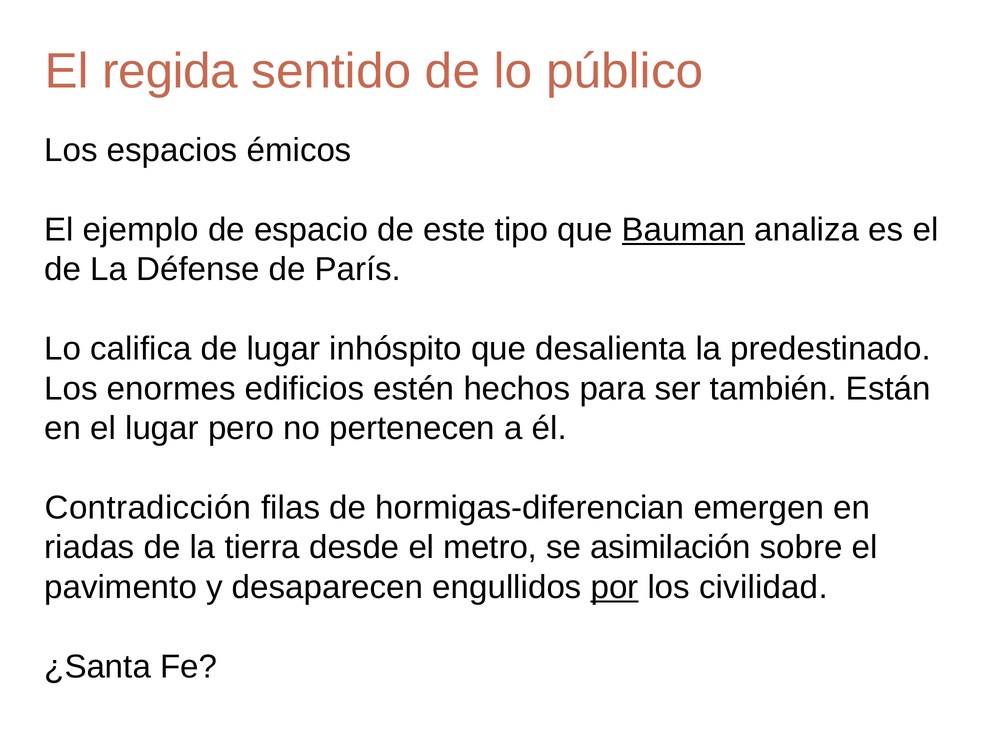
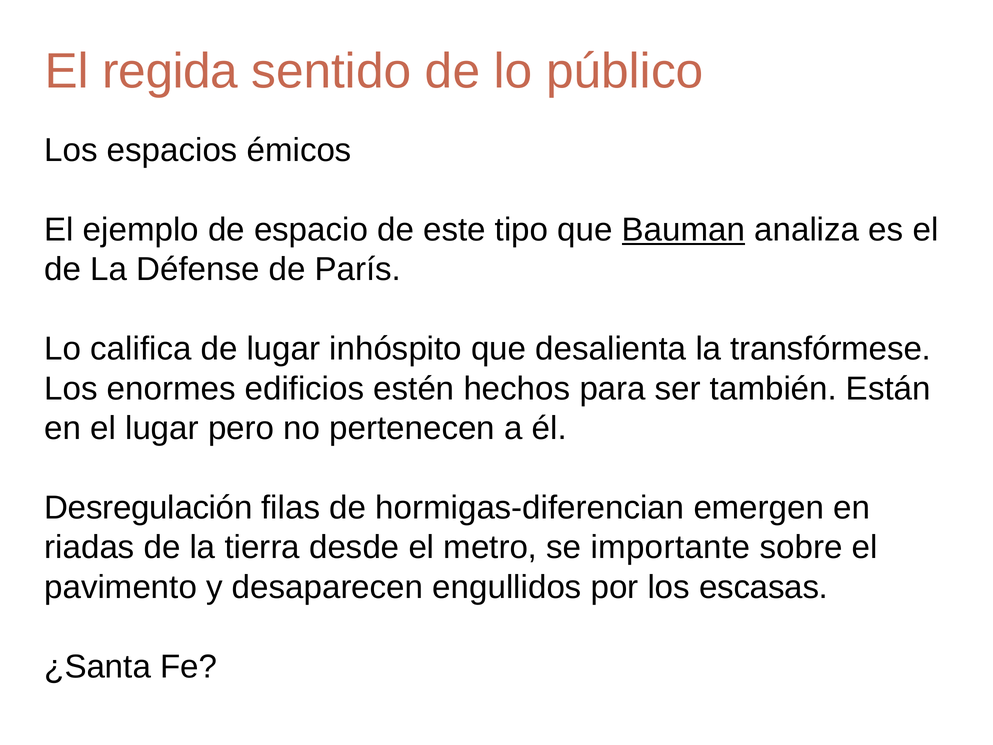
predestinado: predestinado -> transfórmese
Contradicción: Contradicción -> Desregulación
asimilación: asimilación -> importante
por underline: present -> none
civilidad: civilidad -> escasas
